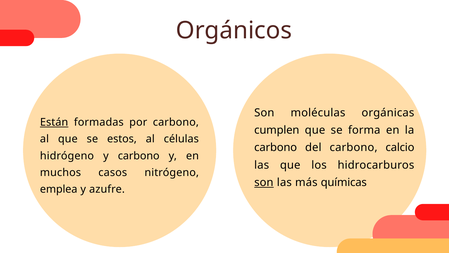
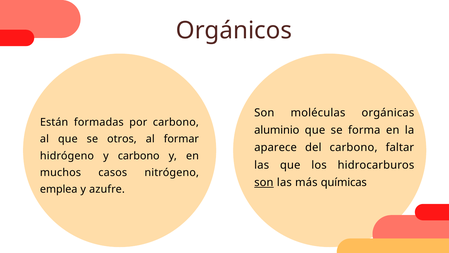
Están underline: present -> none
cumplen: cumplen -> aluminio
estos: estos -> otros
células: células -> formar
carbono at (276, 147): carbono -> aparece
calcio: calcio -> faltar
